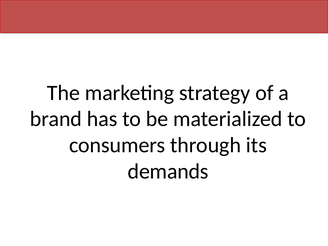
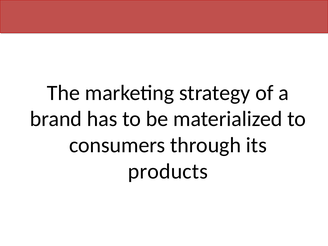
demands: demands -> products
